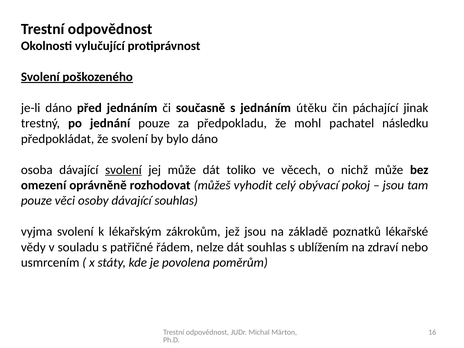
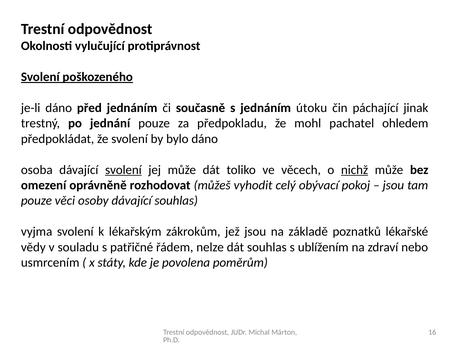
útěku: útěku -> útoku
následku: následku -> ohledem
nichž underline: none -> present
